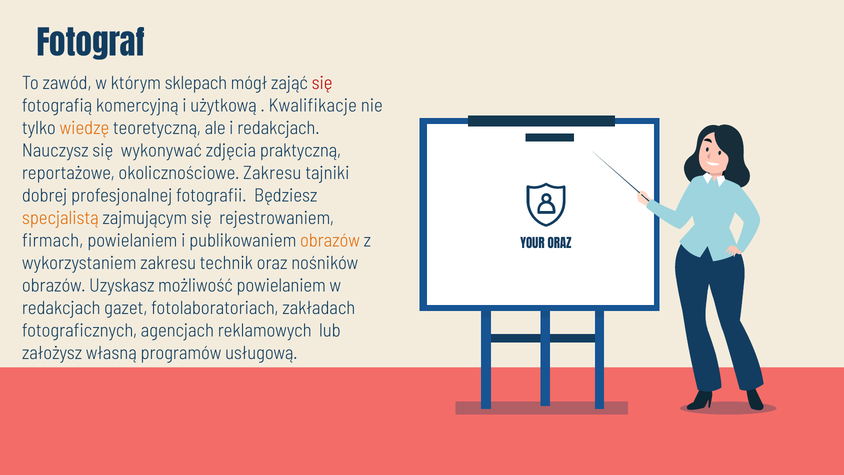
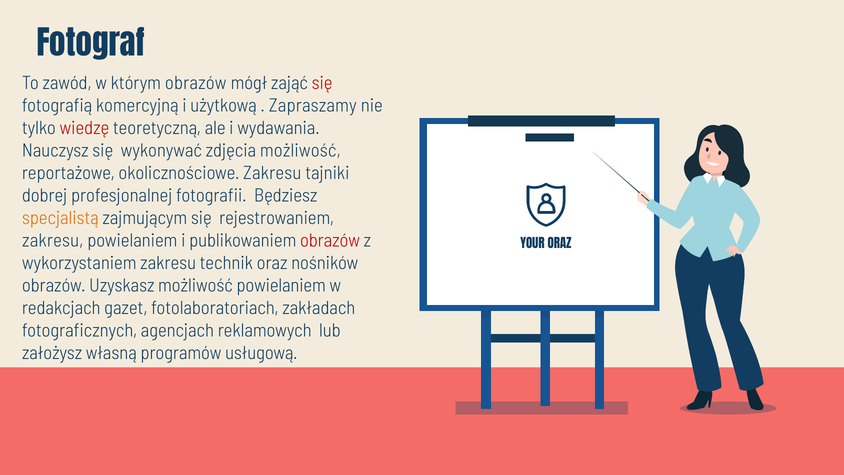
którym sklepach: sklepach -> obrazów
Kwalifikacje: Kwalifikacje -> Zapraszamy
wiedzę colour: orange -> red
i redakcjach: redakcjach -> wydawania
zdjęcia praktyczną: praktyczną -> możliwość
firmach at (53, 240): firmach -> zakresu
obrazów at (330, 240) colour: orange -> red
